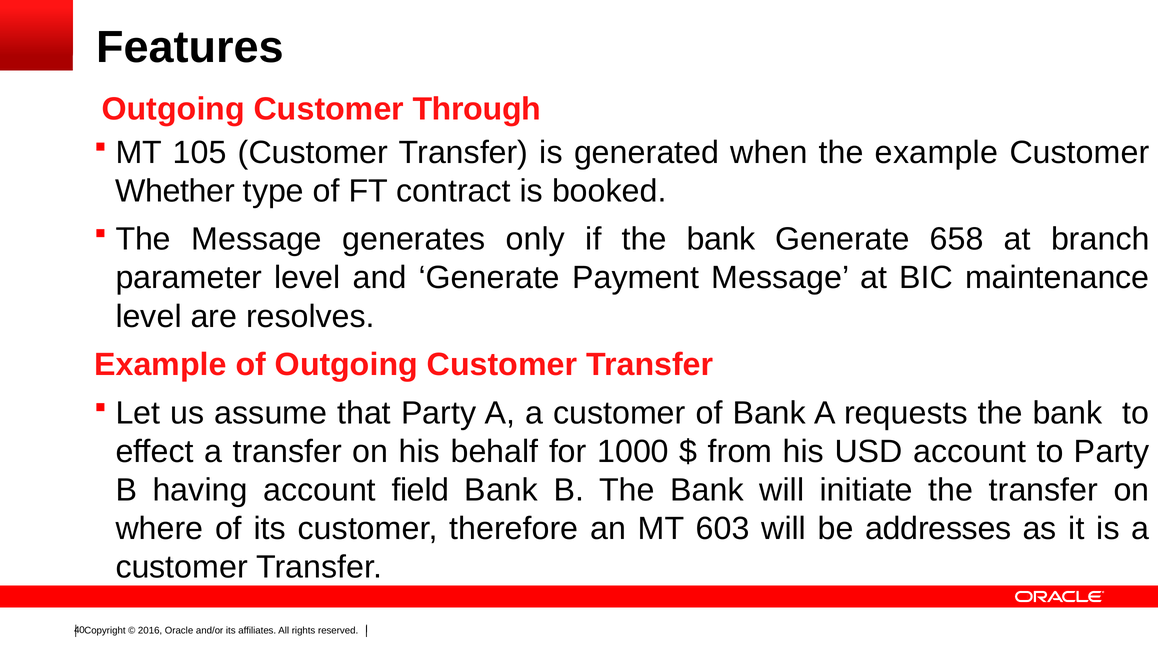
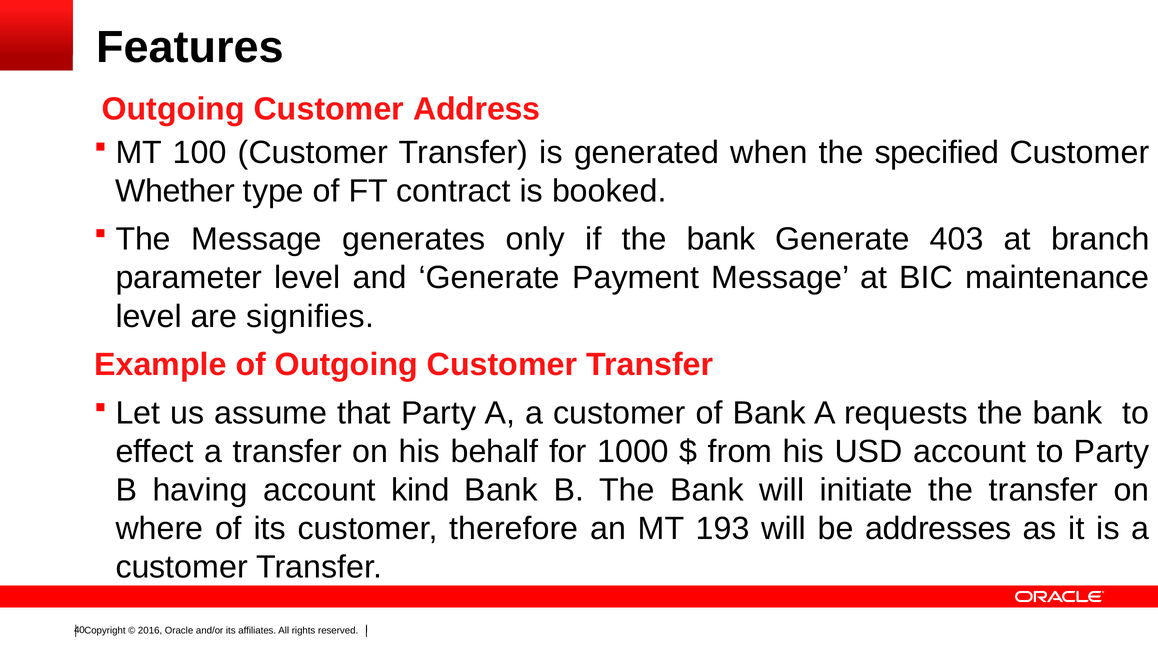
Through: Through -> Address
105: 105 -> 100
the example: example -> specified
658: 658 -> 403
resolves: resolves -> signifies
field: field -> kind
603: 603 -> 193
